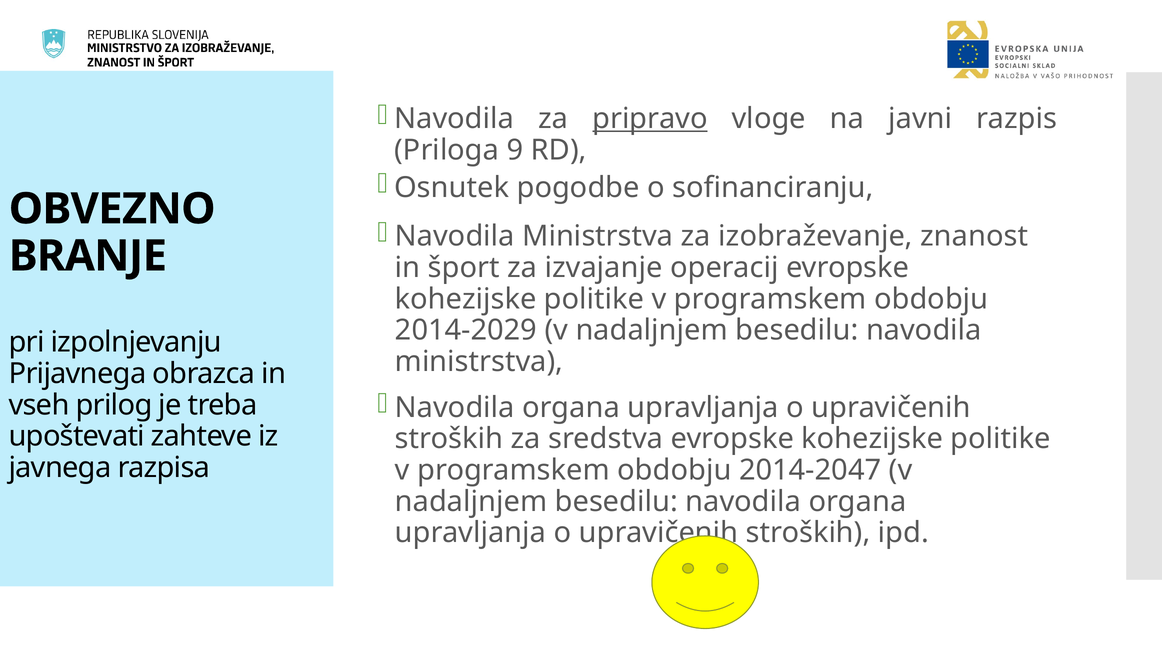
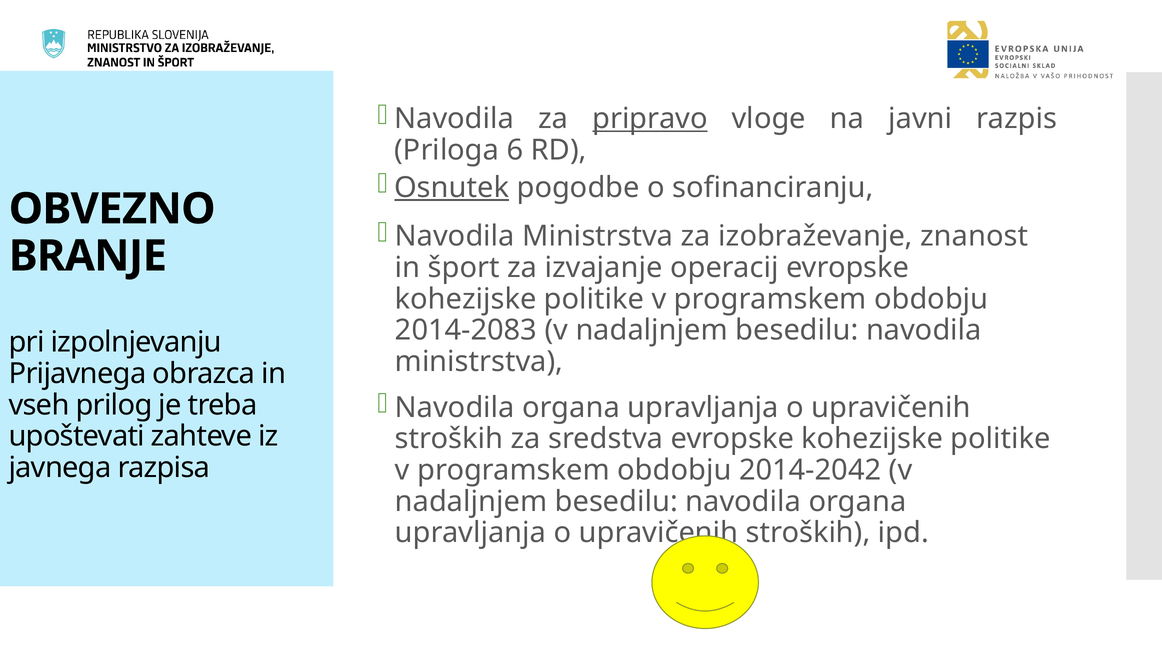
9: 9 -> 6
Osnutek underline: none -> present
2014-2029: 2014-2029 -> 2014-2083
2014-2047: 2014-2047 -> 2014-2042
